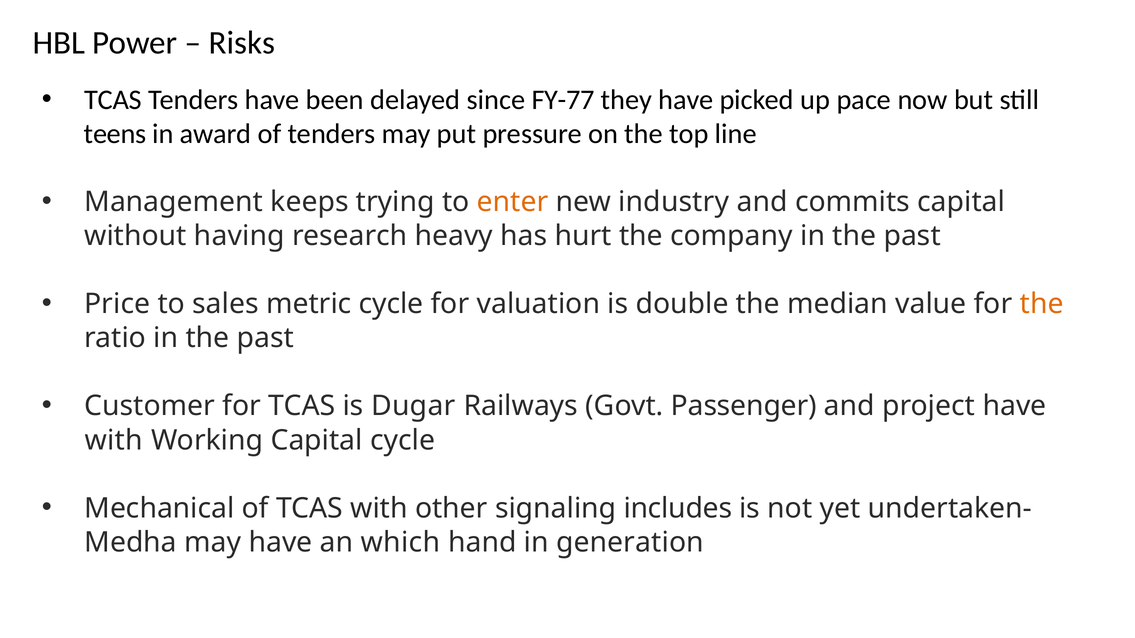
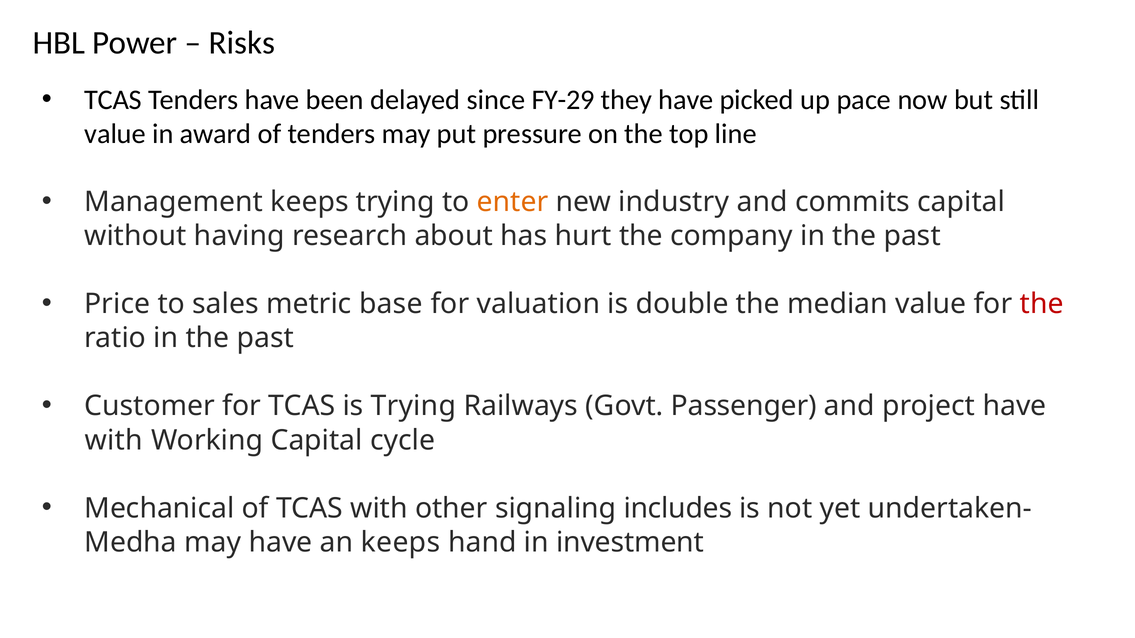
FY-77: FY-77 -> FY-29
teens at (115, 134): teens -> value
heavy: heavy -> about
metric cycle: cycle -> base
the at (1042, 304) colour: orange -> red
is Dugar: Dugar -> Trying
an which: which -> keeps
generation: generation -> investment
